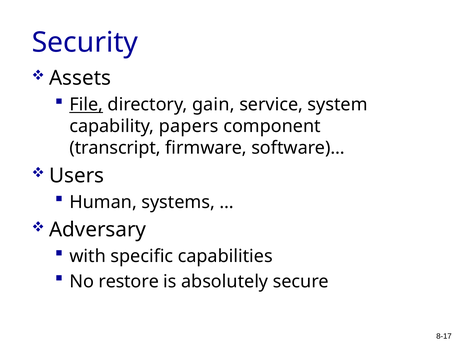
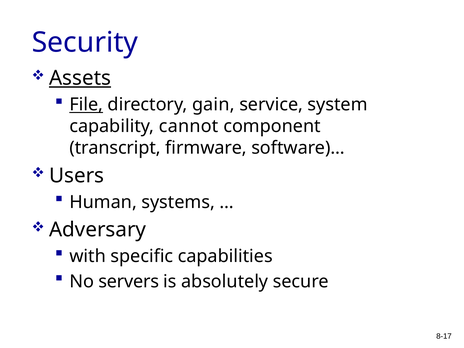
Assets underline: none -> present
papers: papers -> cannot
restore: restore -> servers
